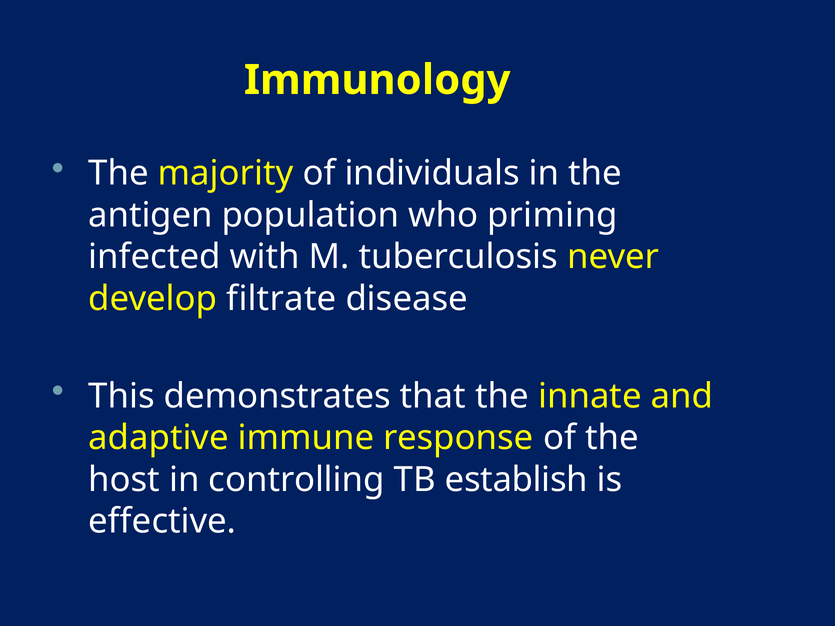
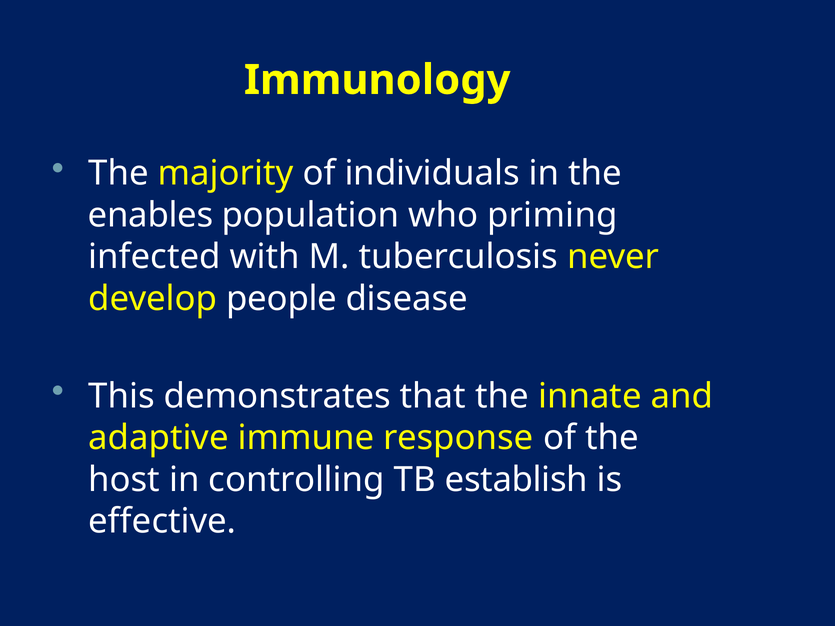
antigen: antigen -> enables
filtrate: filtrate -> people
